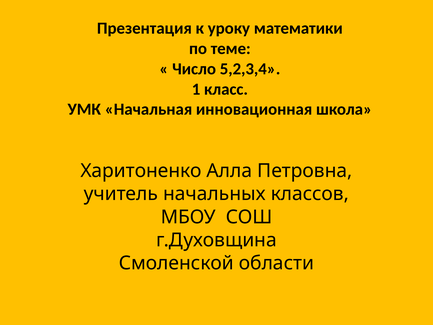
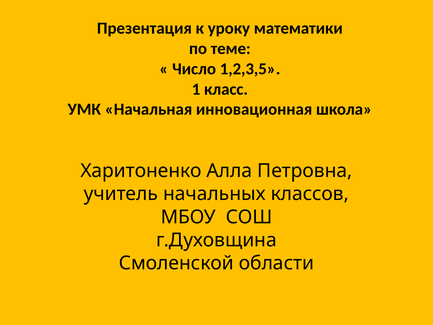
5,2,3,4: 5,2,3,4 -> 1,2,3,5
